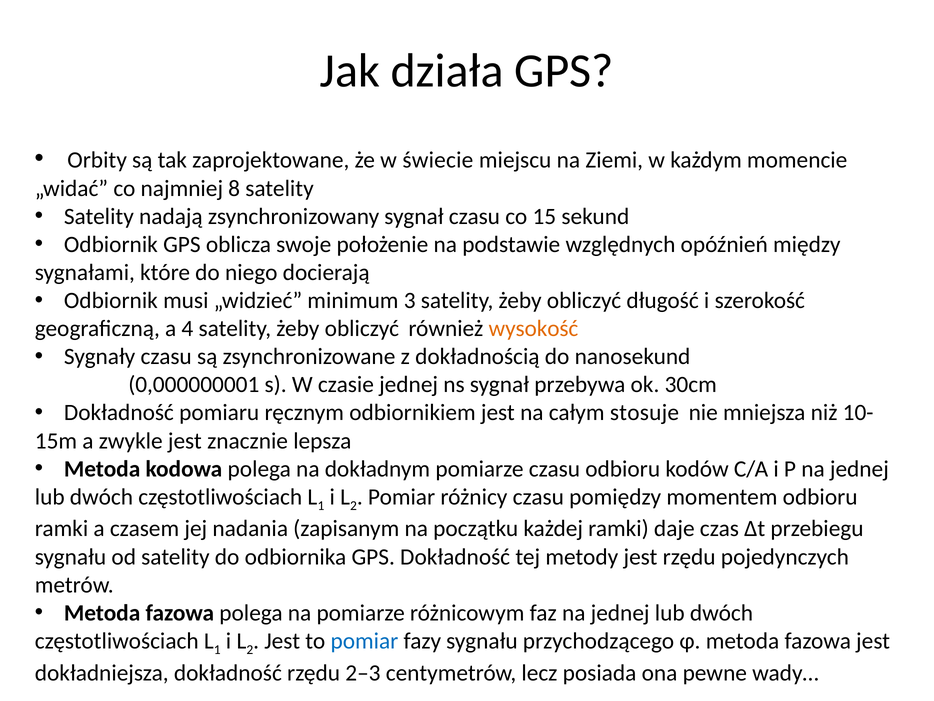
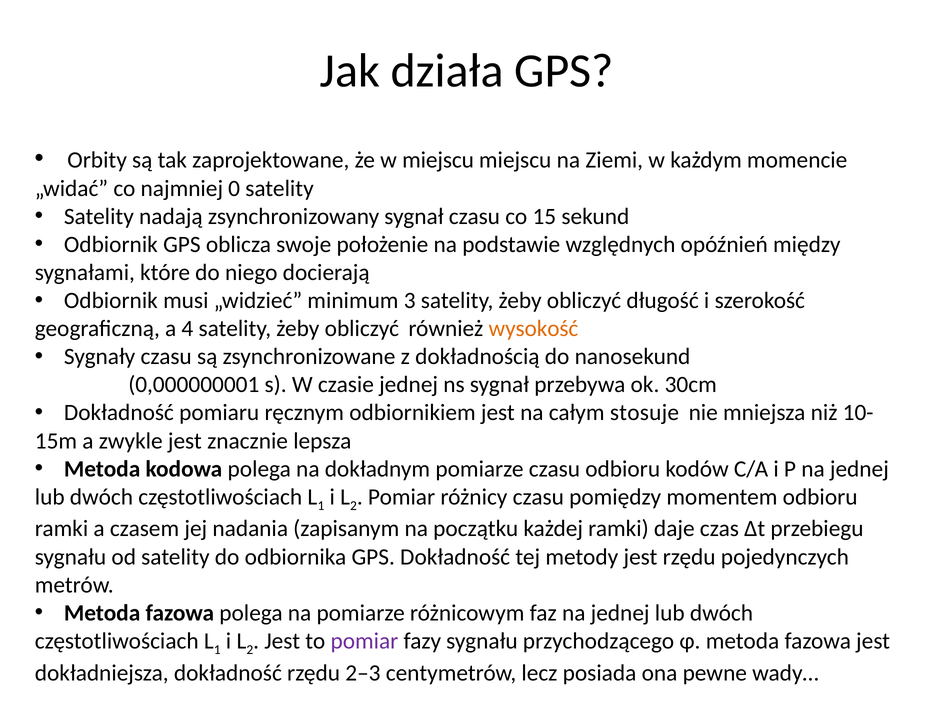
w świecie: świecie -> miejscu
8: 8 -> 0
pomiar at (364, 640) colour: blue -> purple
